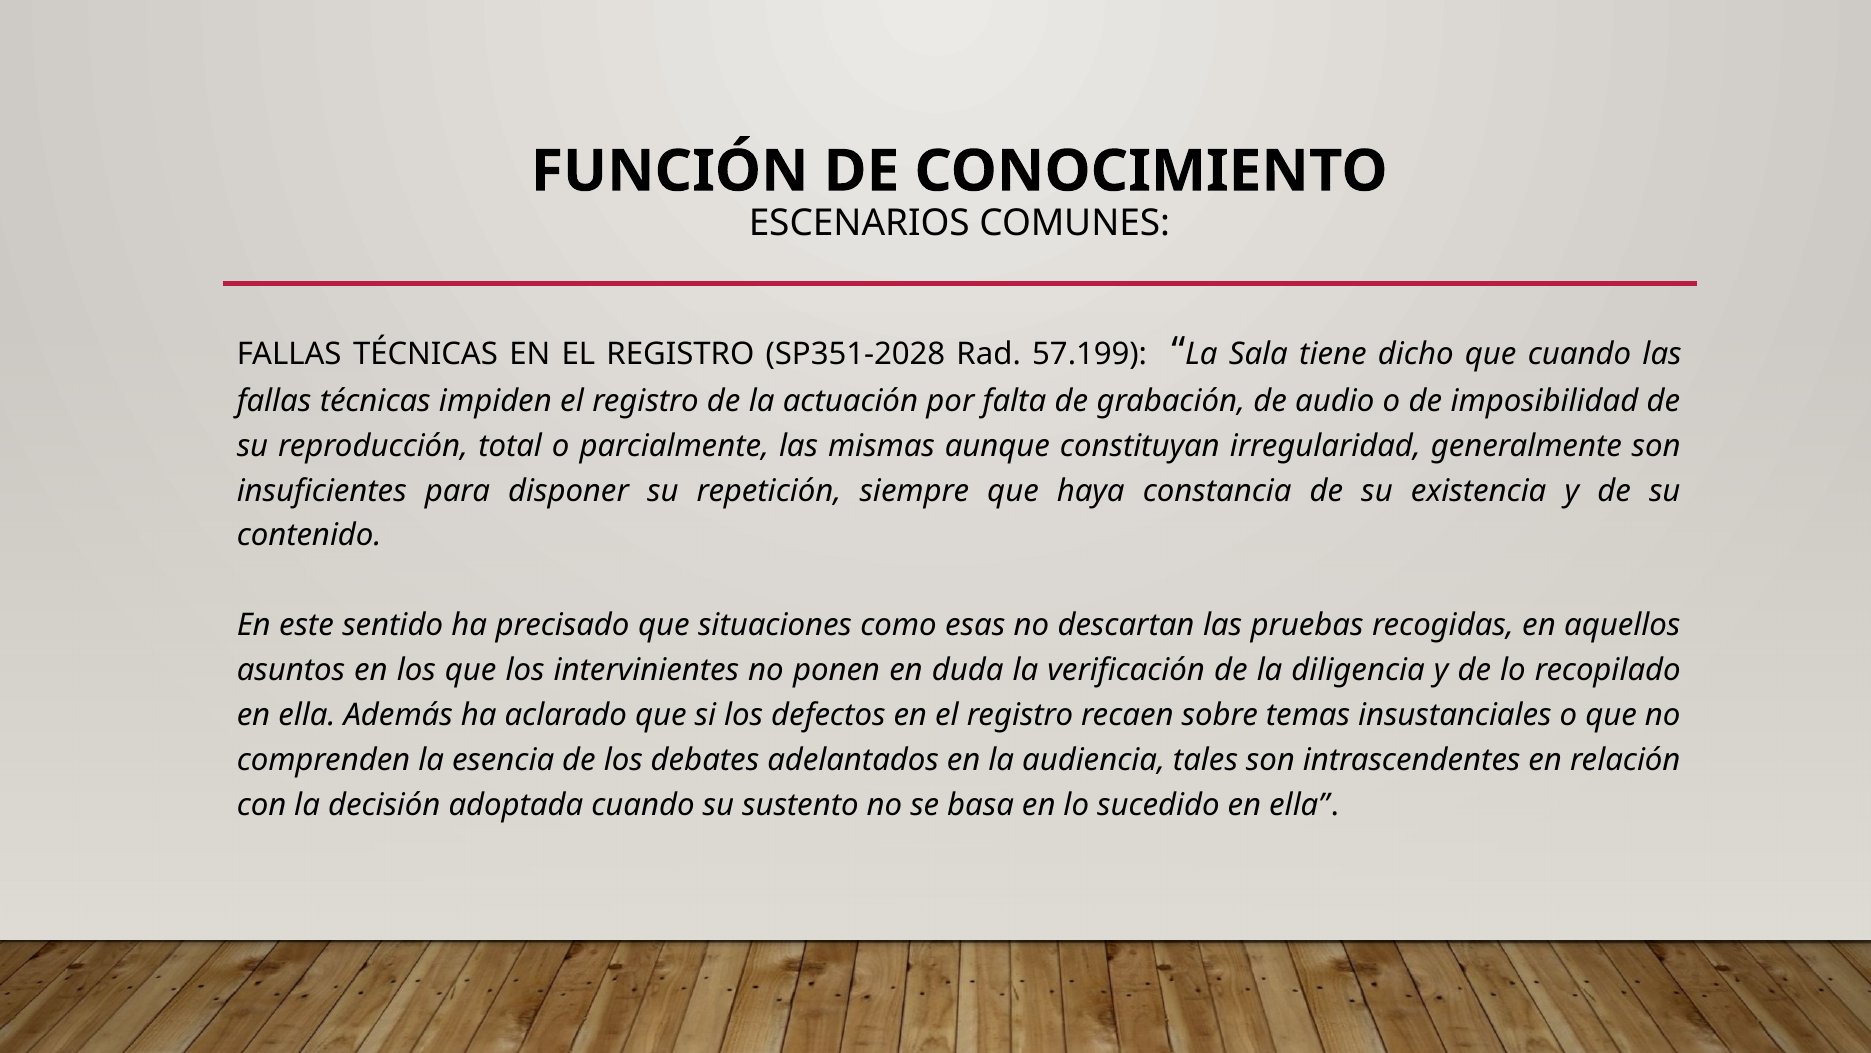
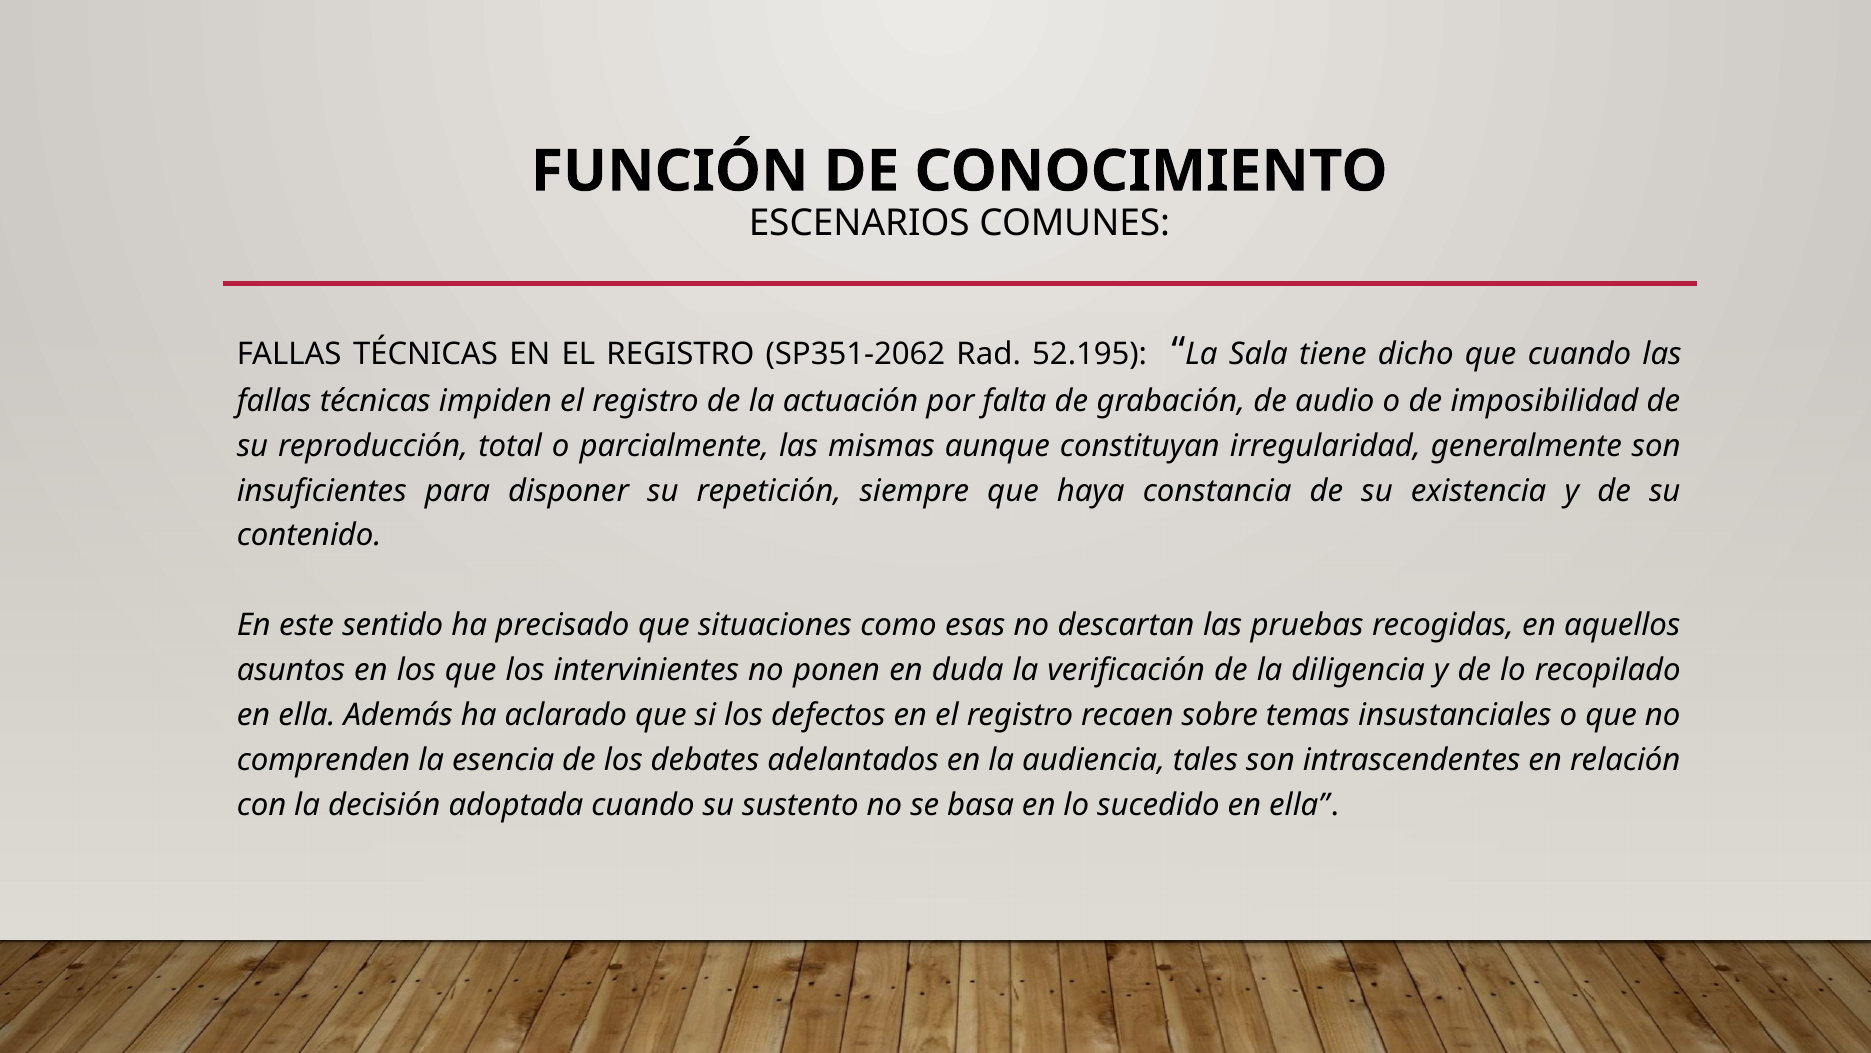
SP351-2028: SP351-2028 -> SP351-2062
57.199: 57.199 -> 52.195
